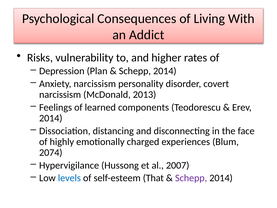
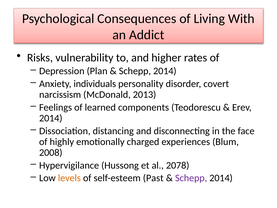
Anxiety narcissism: narcissism -> individuals
2074: 2074 -> 2008
2007: 2007 -> 2078
levels colour: blue -> orange
That: That -> Past
